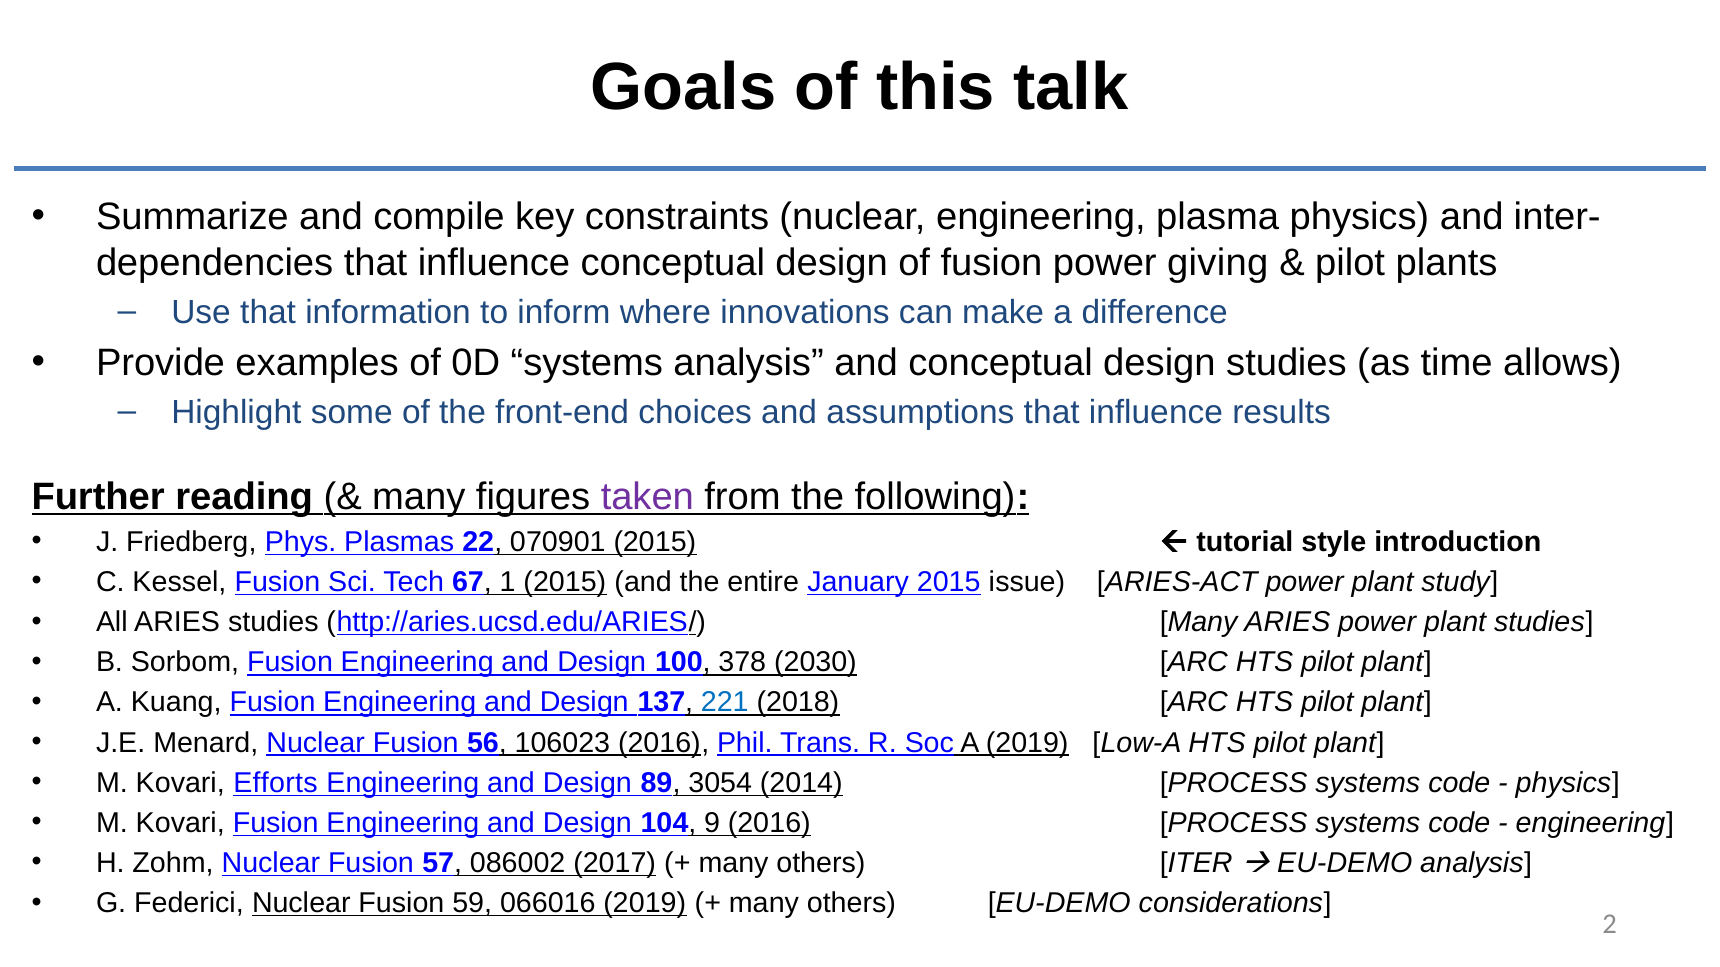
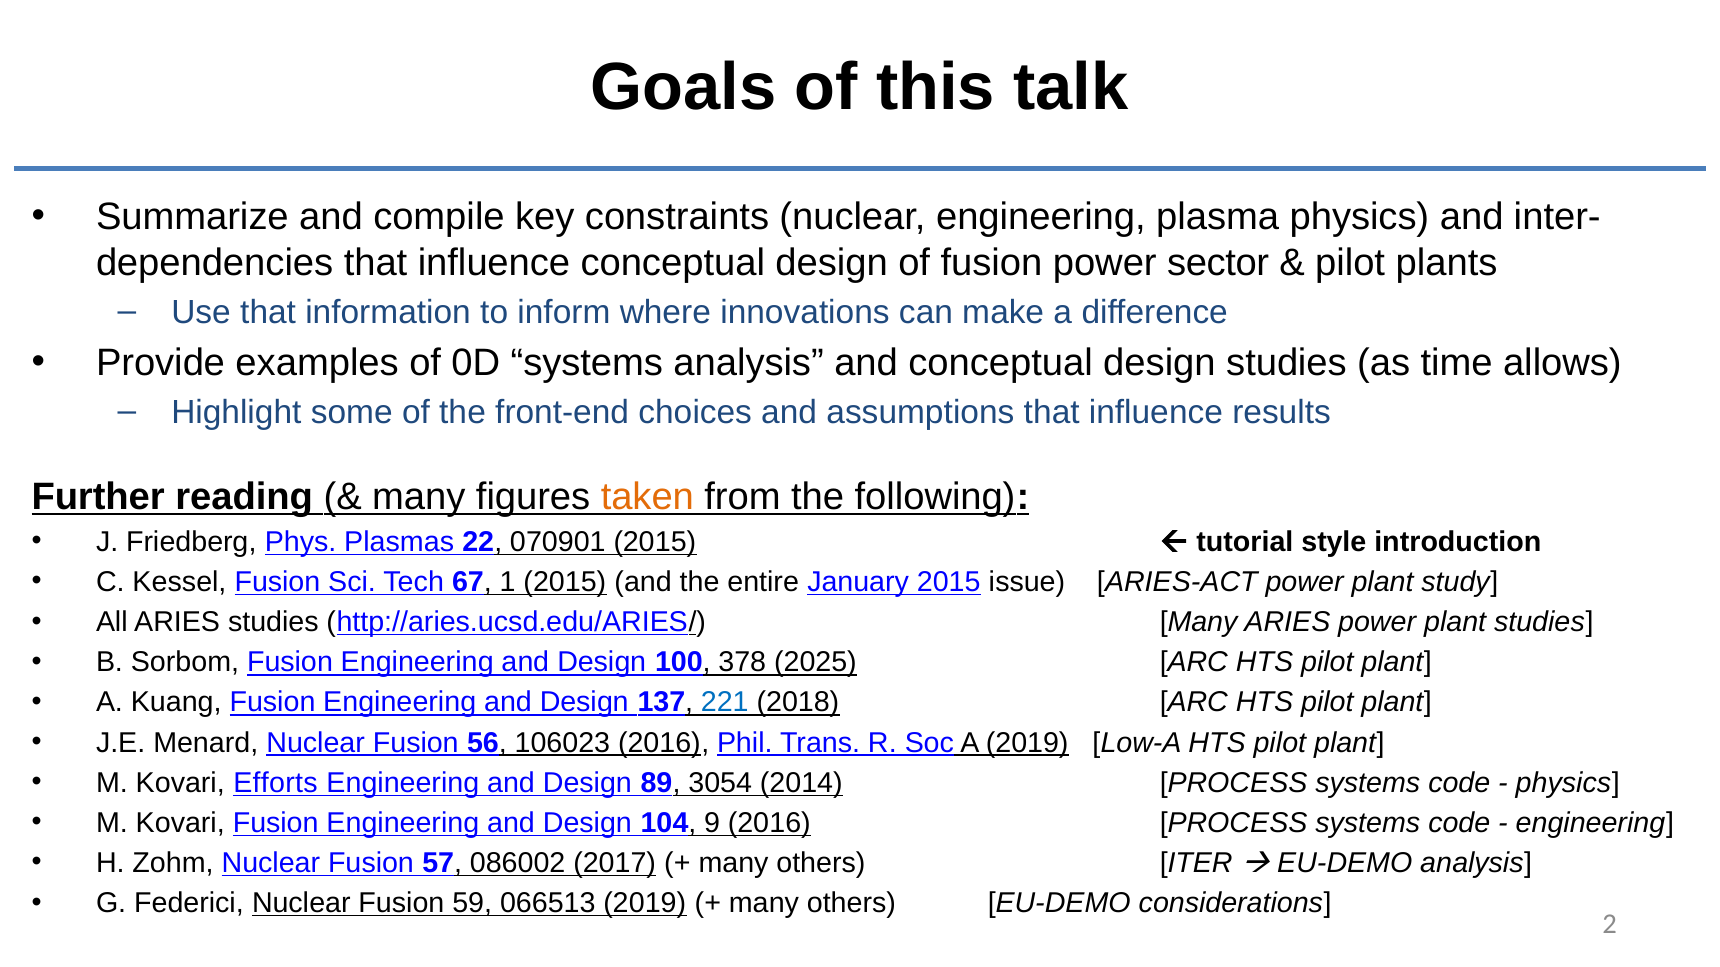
giving: giving -> sector
taken colour: purple -> orange
2030: 2030 -> 2025
066016: 066016 -> 066513
